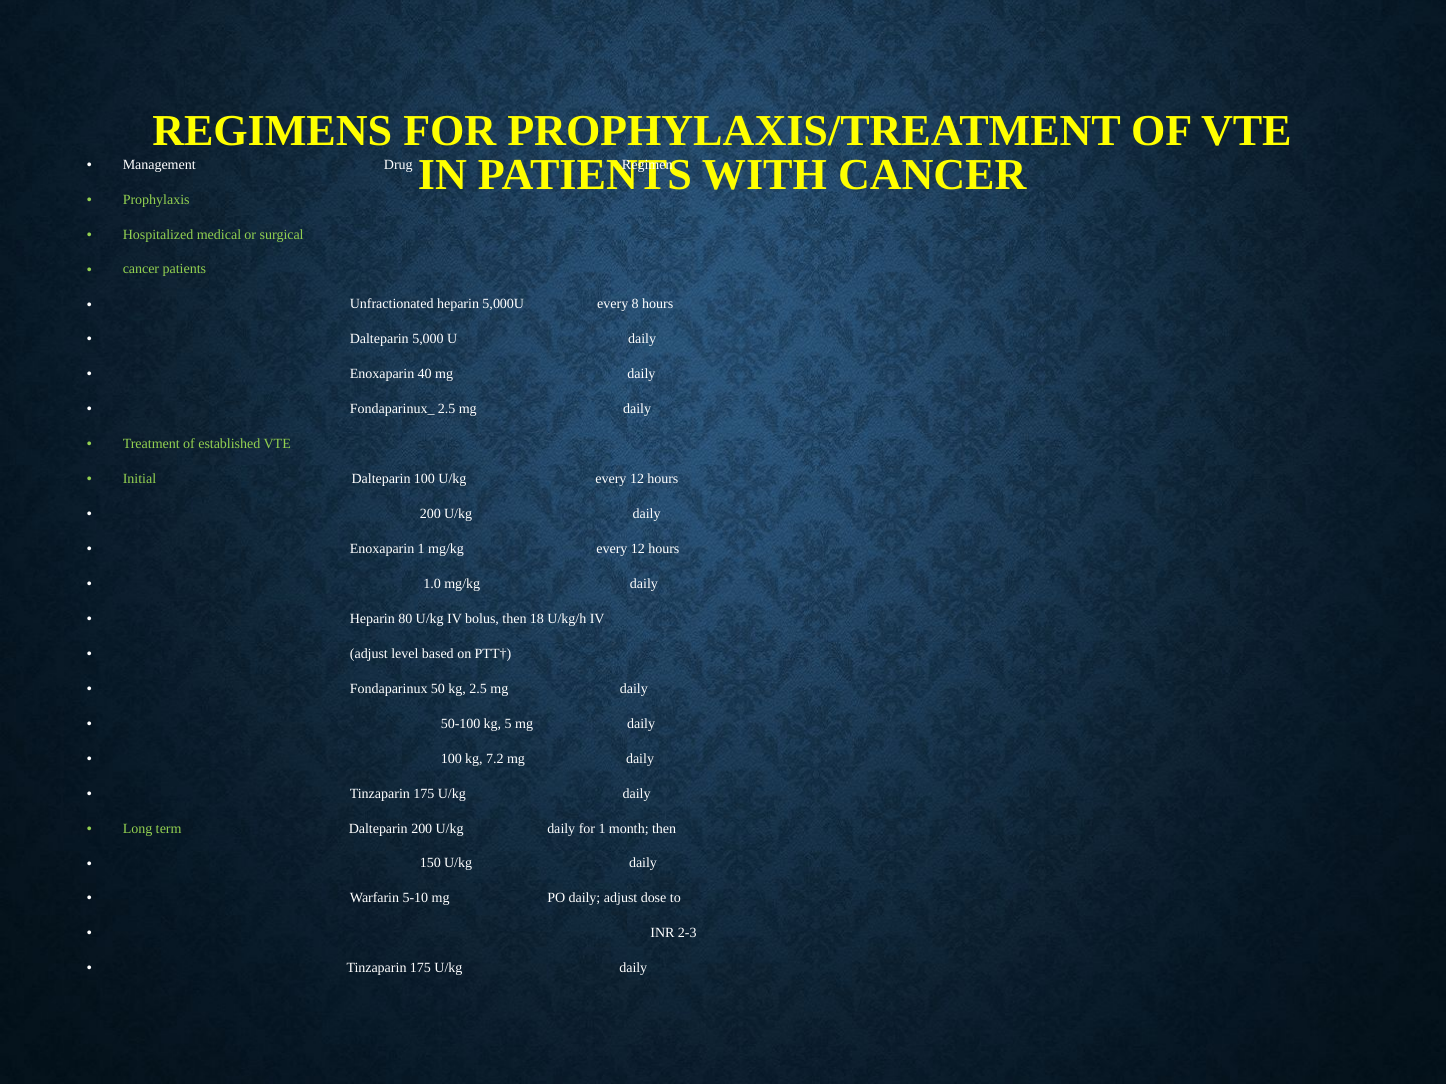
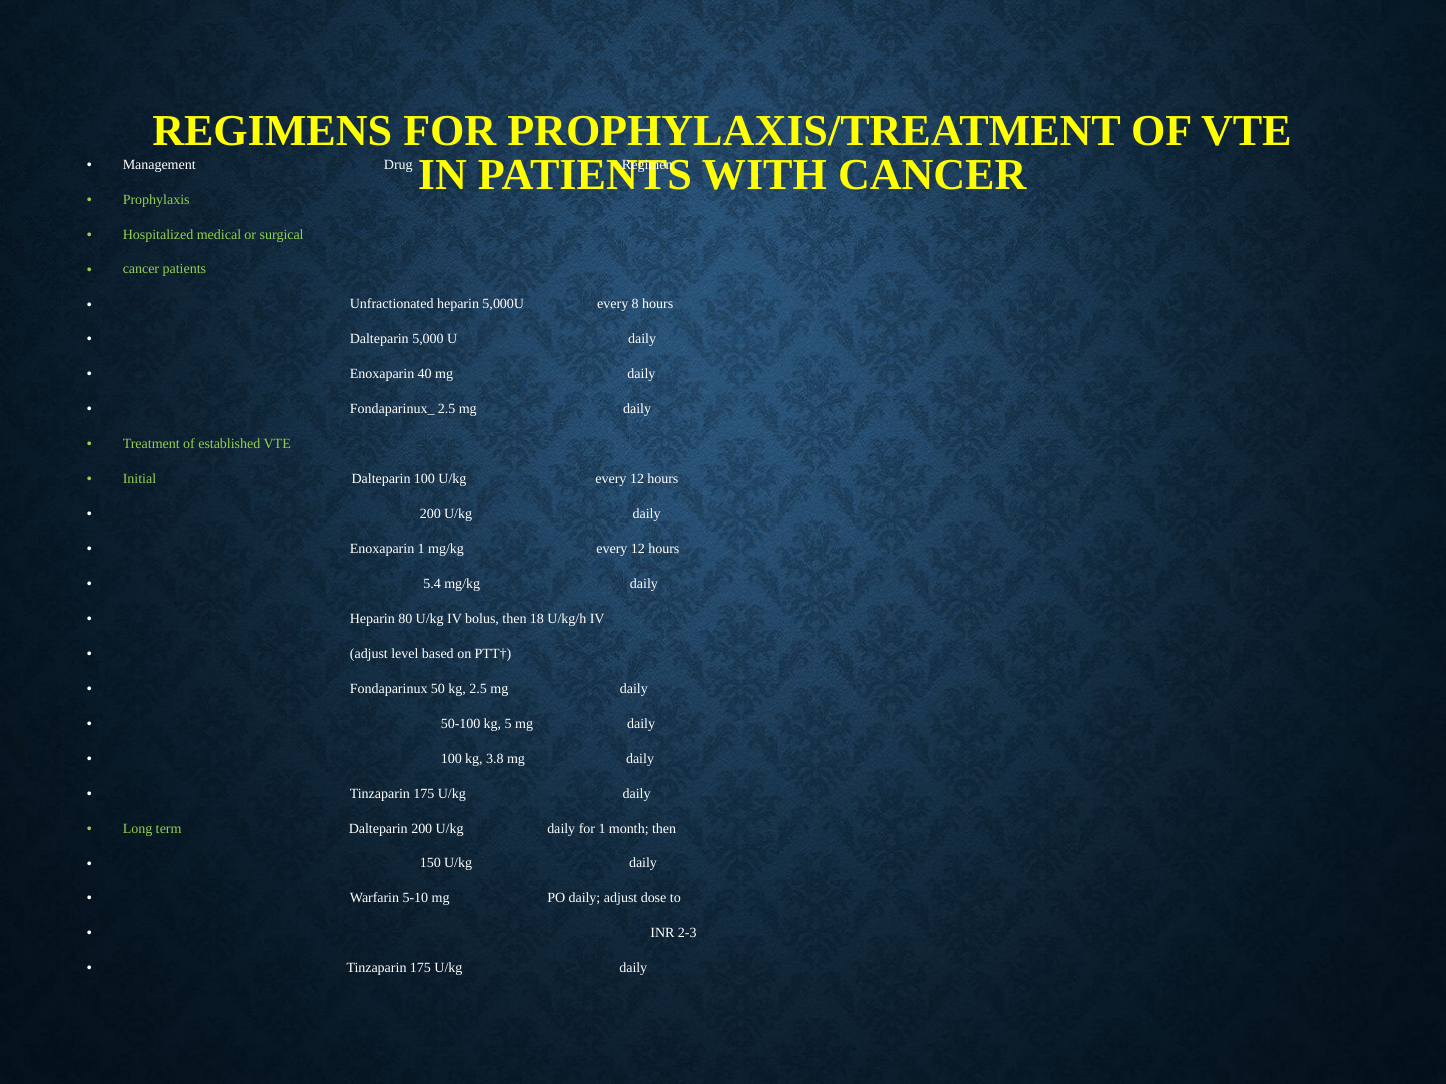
1.0: 1.0 -> 5.4
7.2: 7.2 -> 3.8
